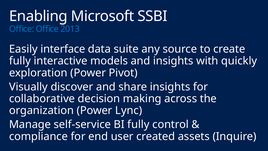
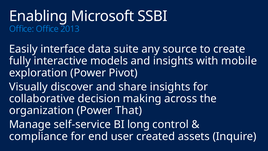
quickly: quickly -> mobile
Lync: Lync -> That
BI fully: fully -> long
